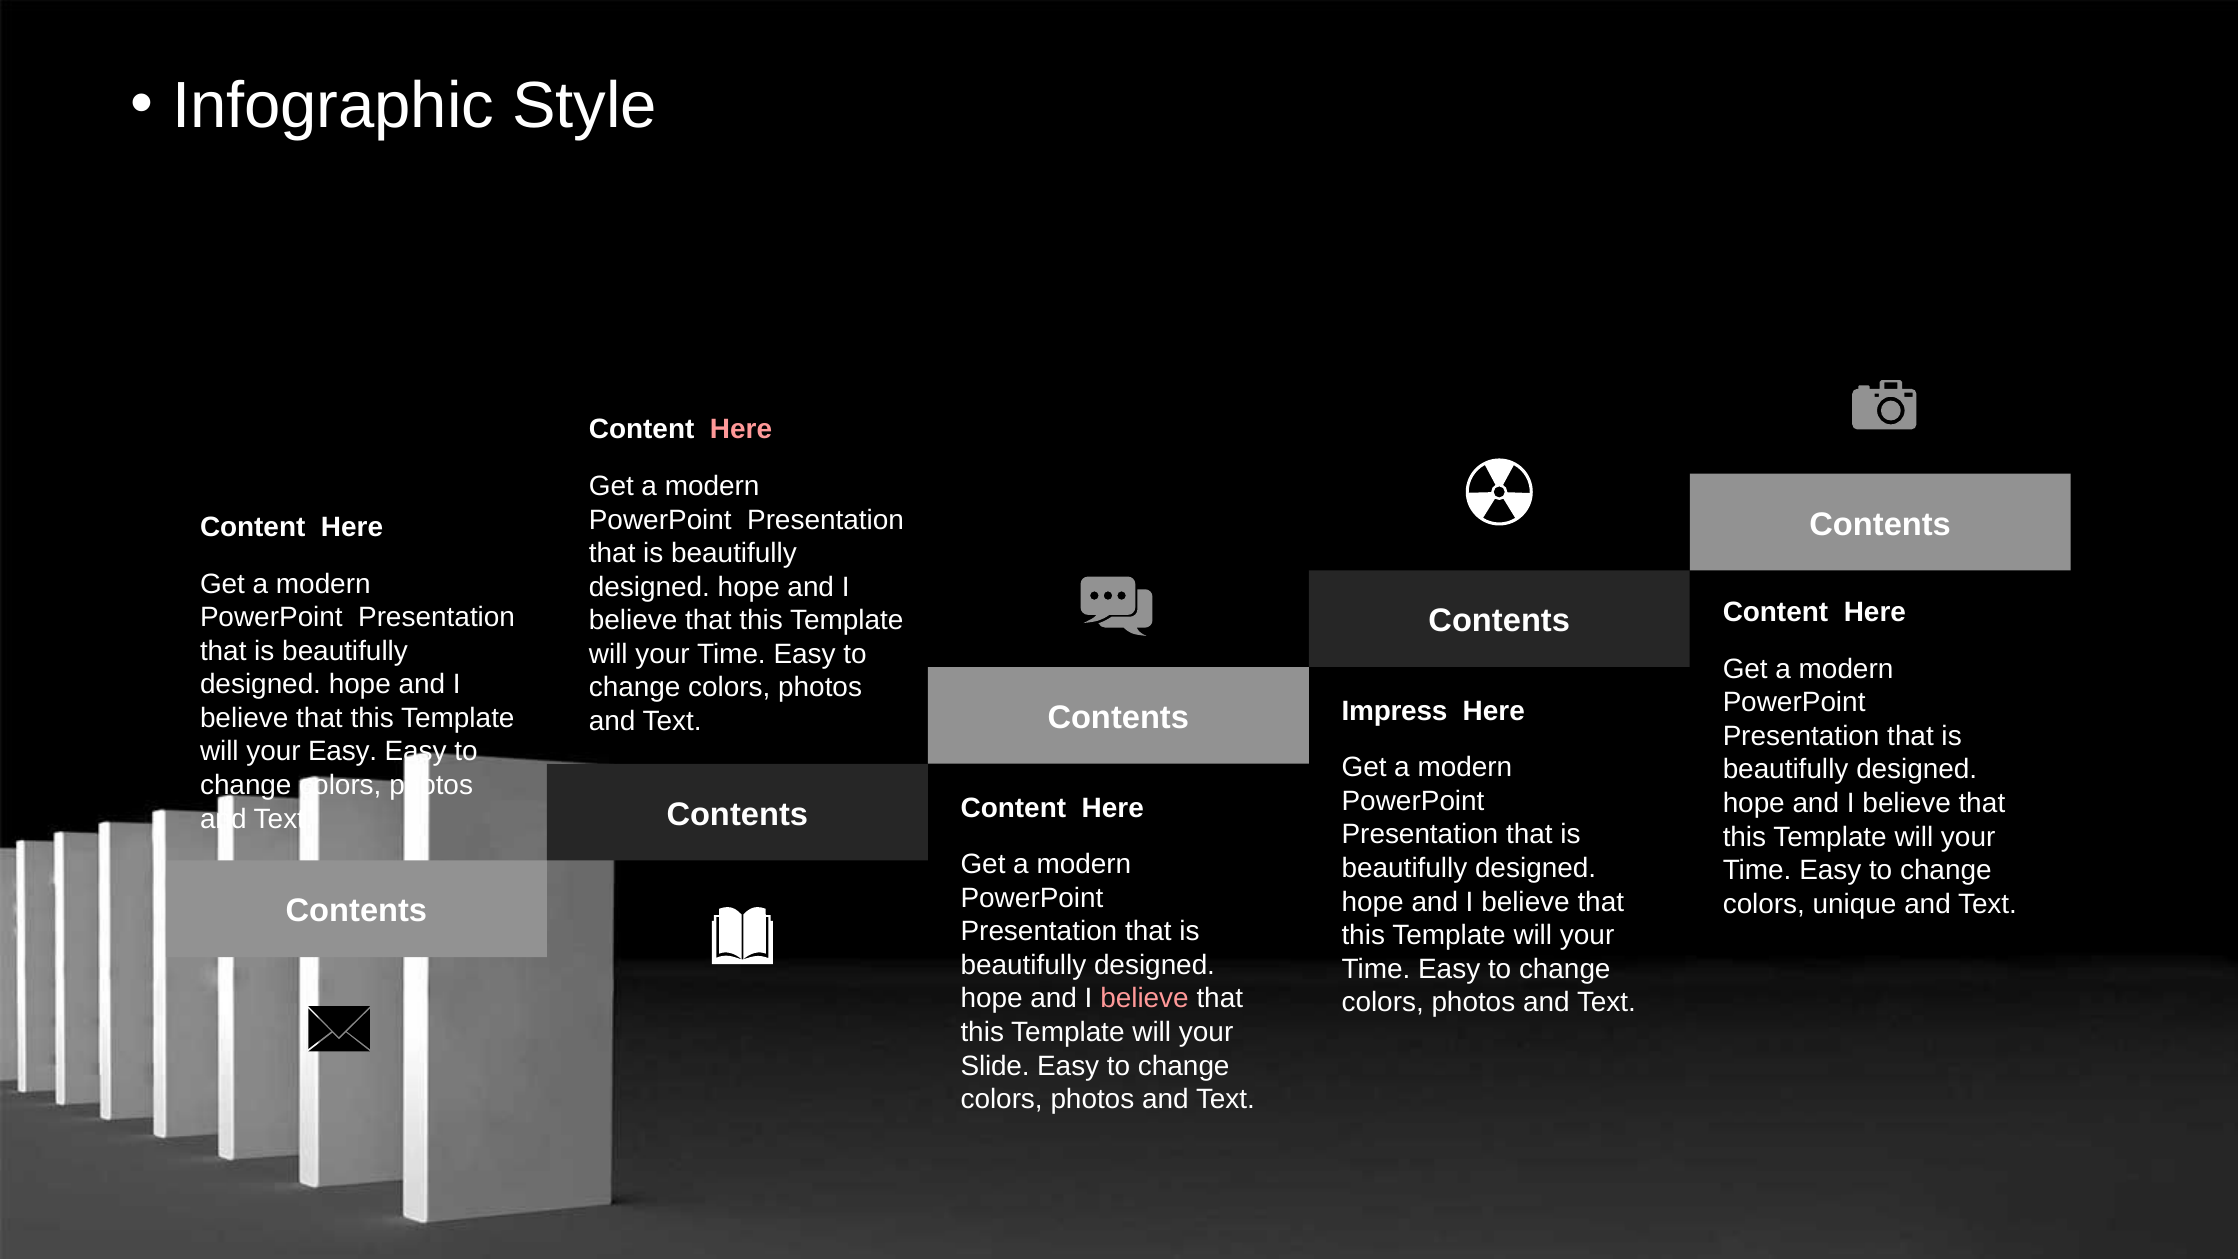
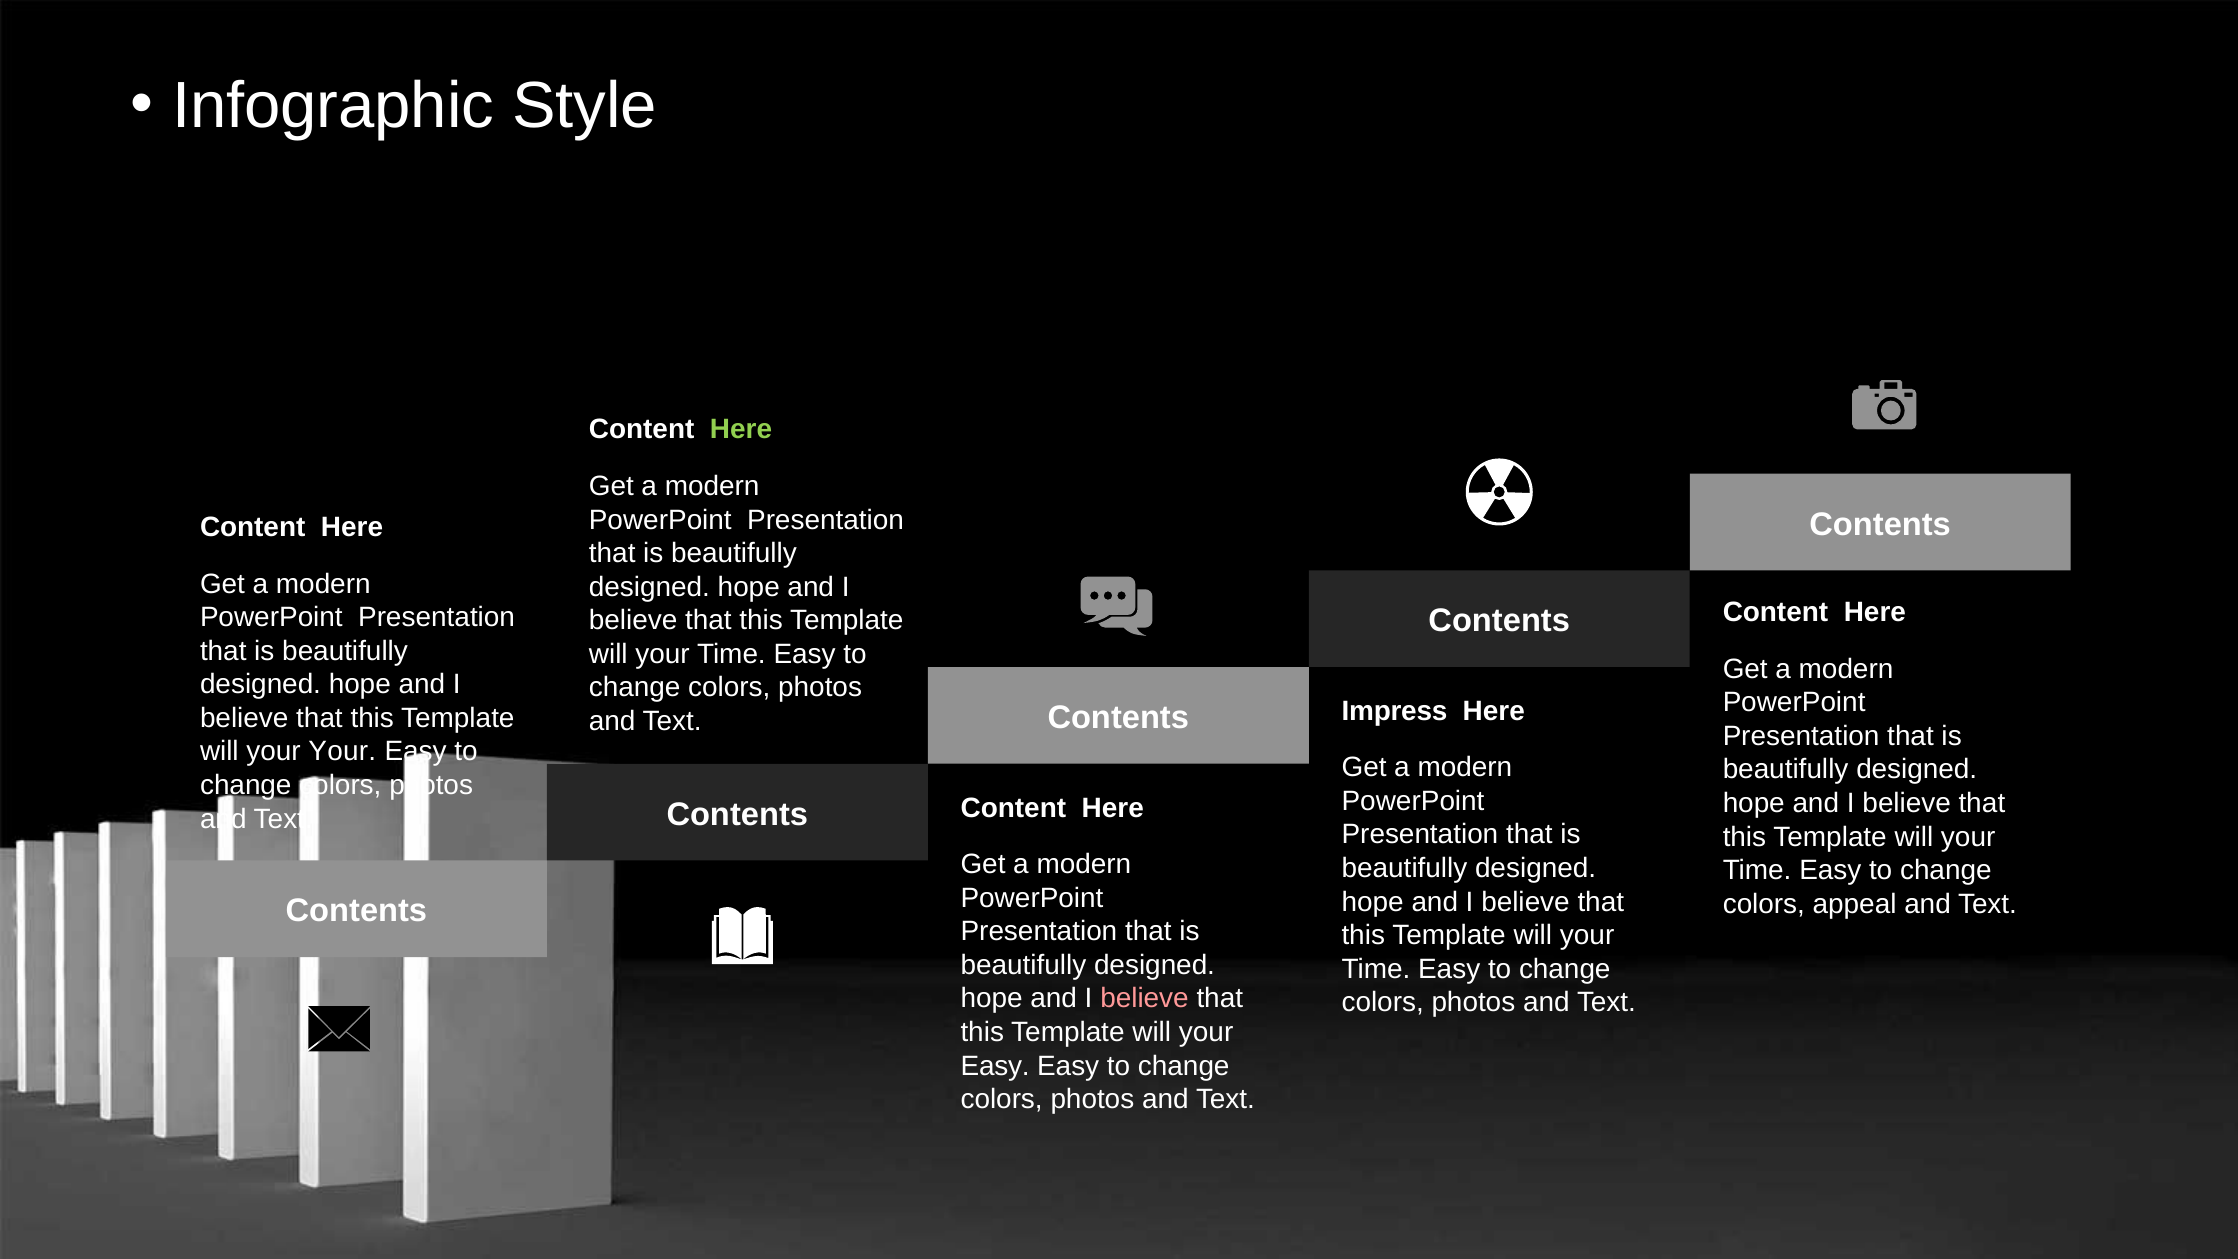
Here at (741, 430) colour: pink -> light green
your Easy: Easy -> Your
unique: unique -> appeal
Slide at (995, 1066): Slide -> Easy
